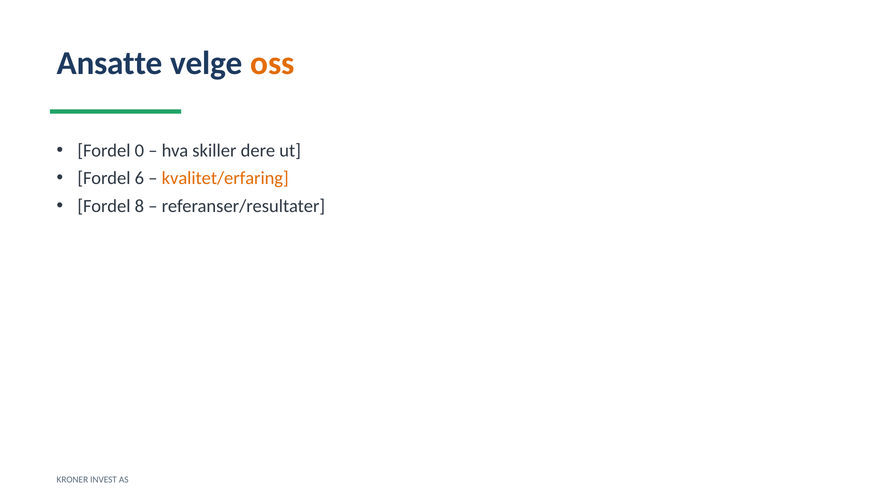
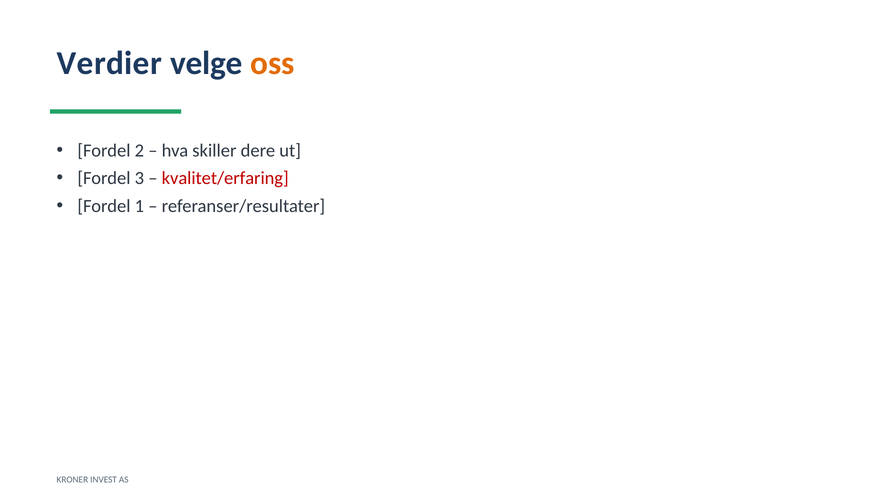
Ansatte: Ansatte -> Verdier
0: 0 -> 2
6: 6 -> 3
kvalitet/erfaring colour: orange -> red
8: 8 -> 1
